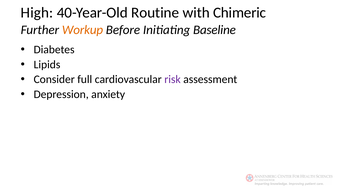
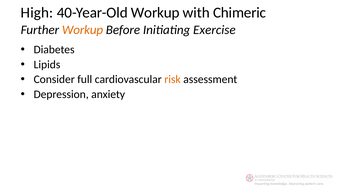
40-Year-Old Routine: Routine -> Workup
Baseline: Baseline -> Exercise
risk colour: purple -> orange
